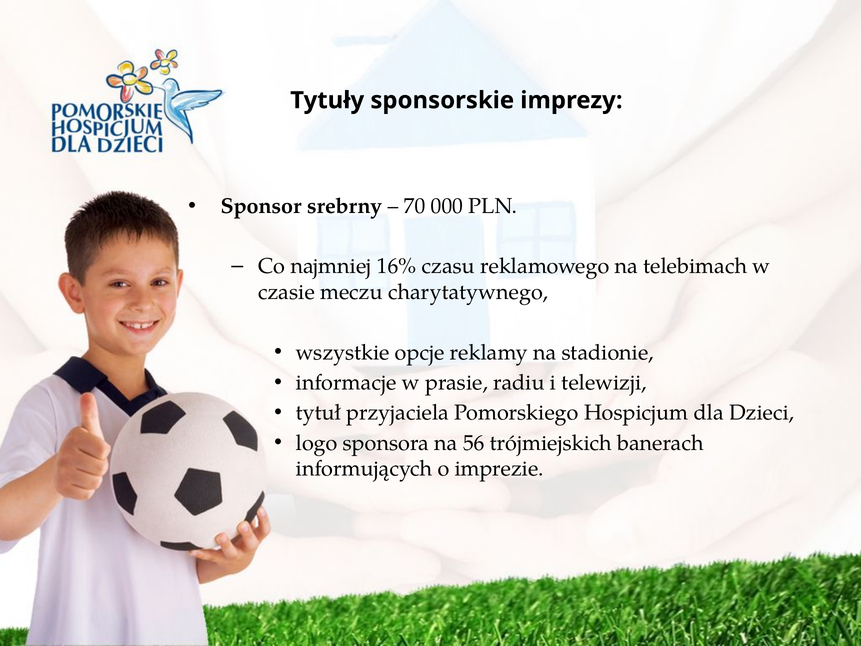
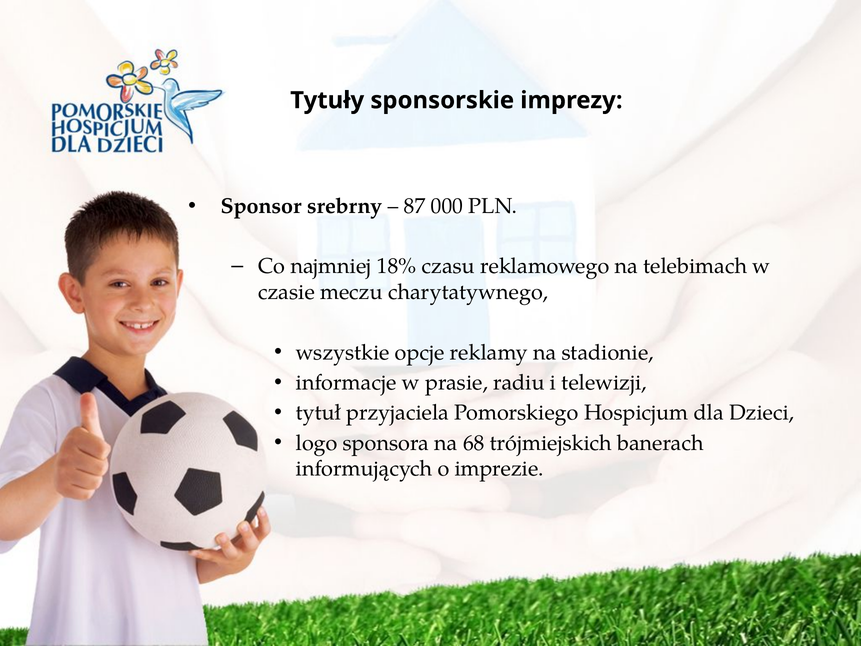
70: 70 -> 87
16%: 16% -> 18%
56: 56 -> 68
